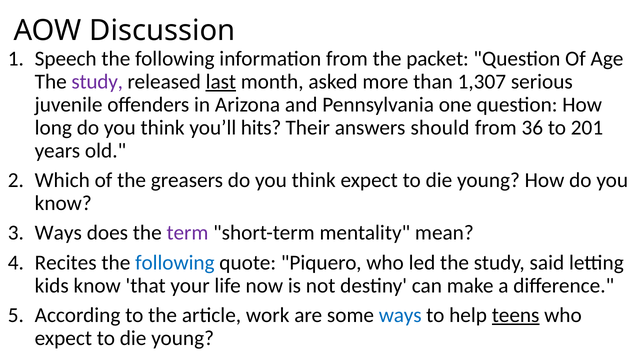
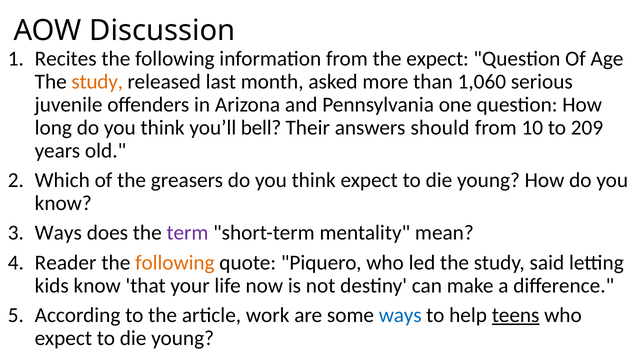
Speech: Speech -> Recites
the packet: packet -> expect
study at (97, 82) colour: purple -> orange
last underline: present -> none
1,307: 1,307 -> 1,060
hits: hits -> bell
36: 36 -> 10
201: 201 -> 209
Recites: Recites -> Reader
following at (175, 262) colour: blue -> orange
